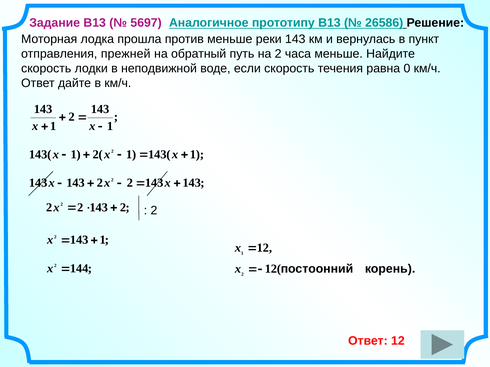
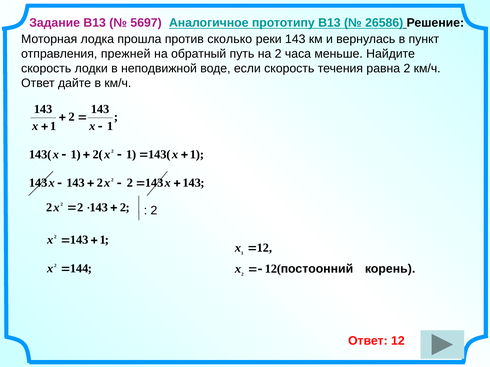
против меньше: меньше -> сколько
равна 0: 0 -> 2
